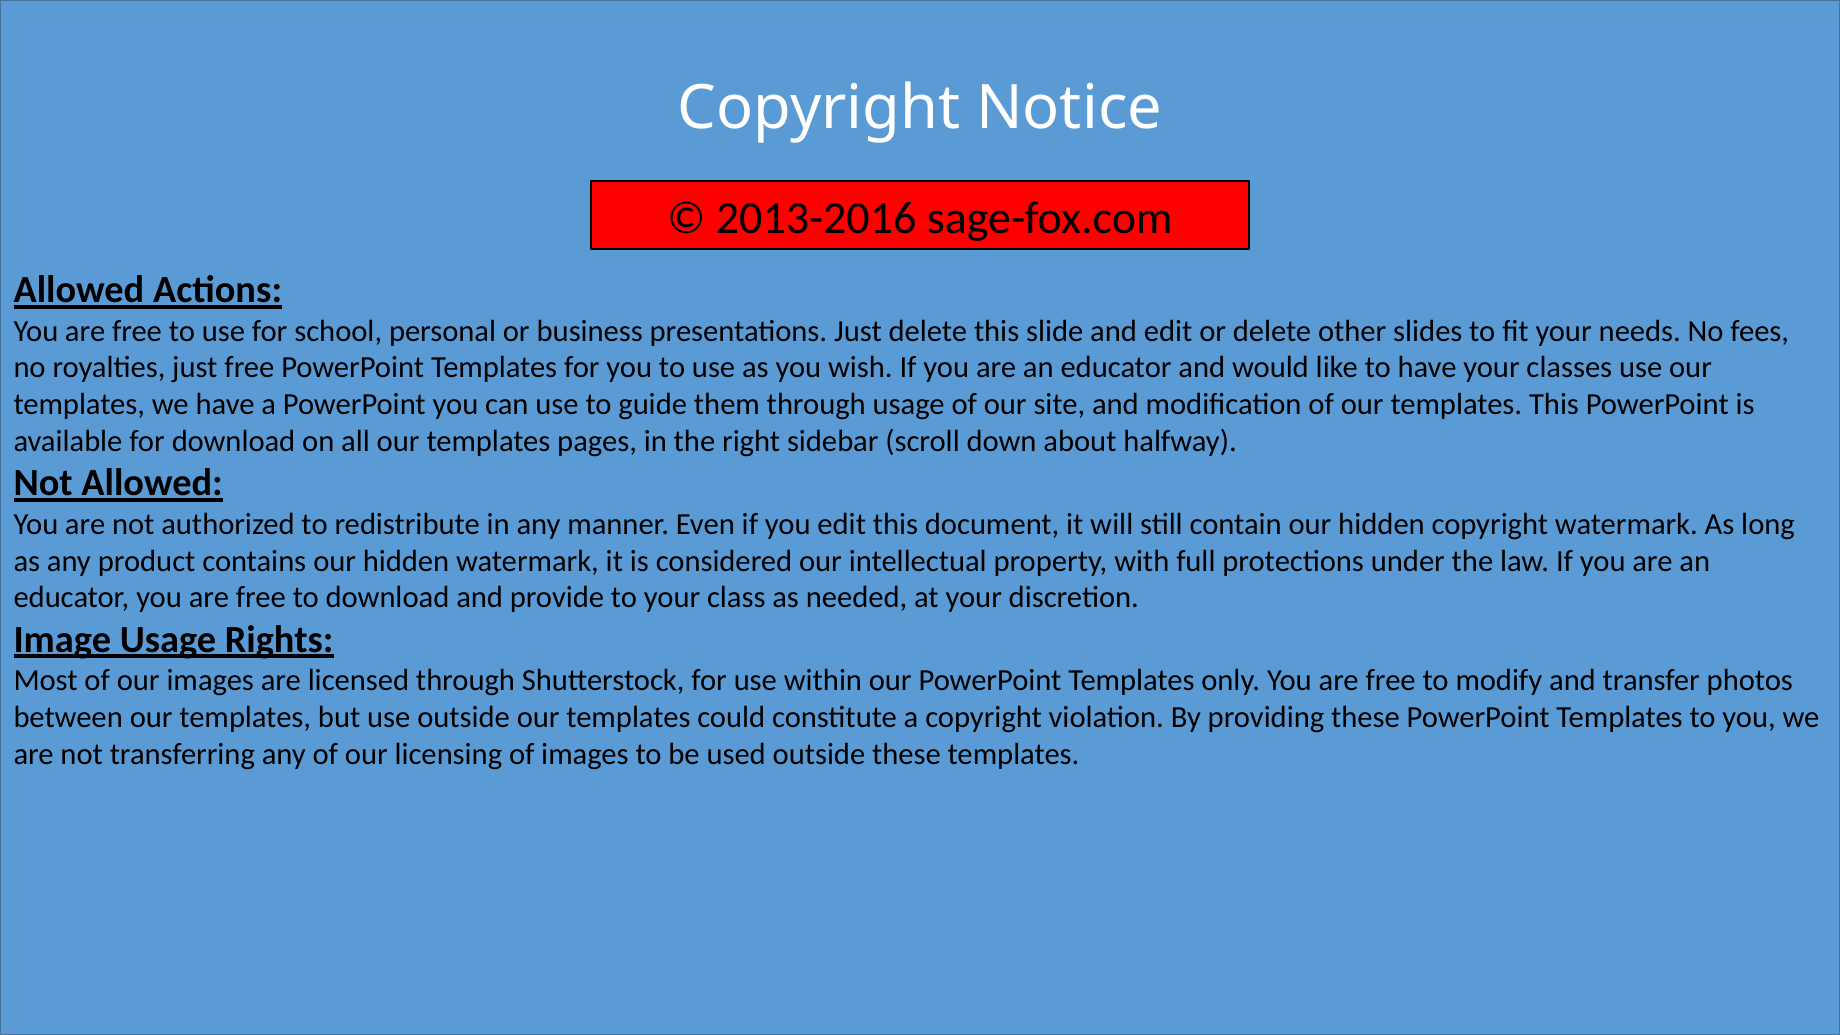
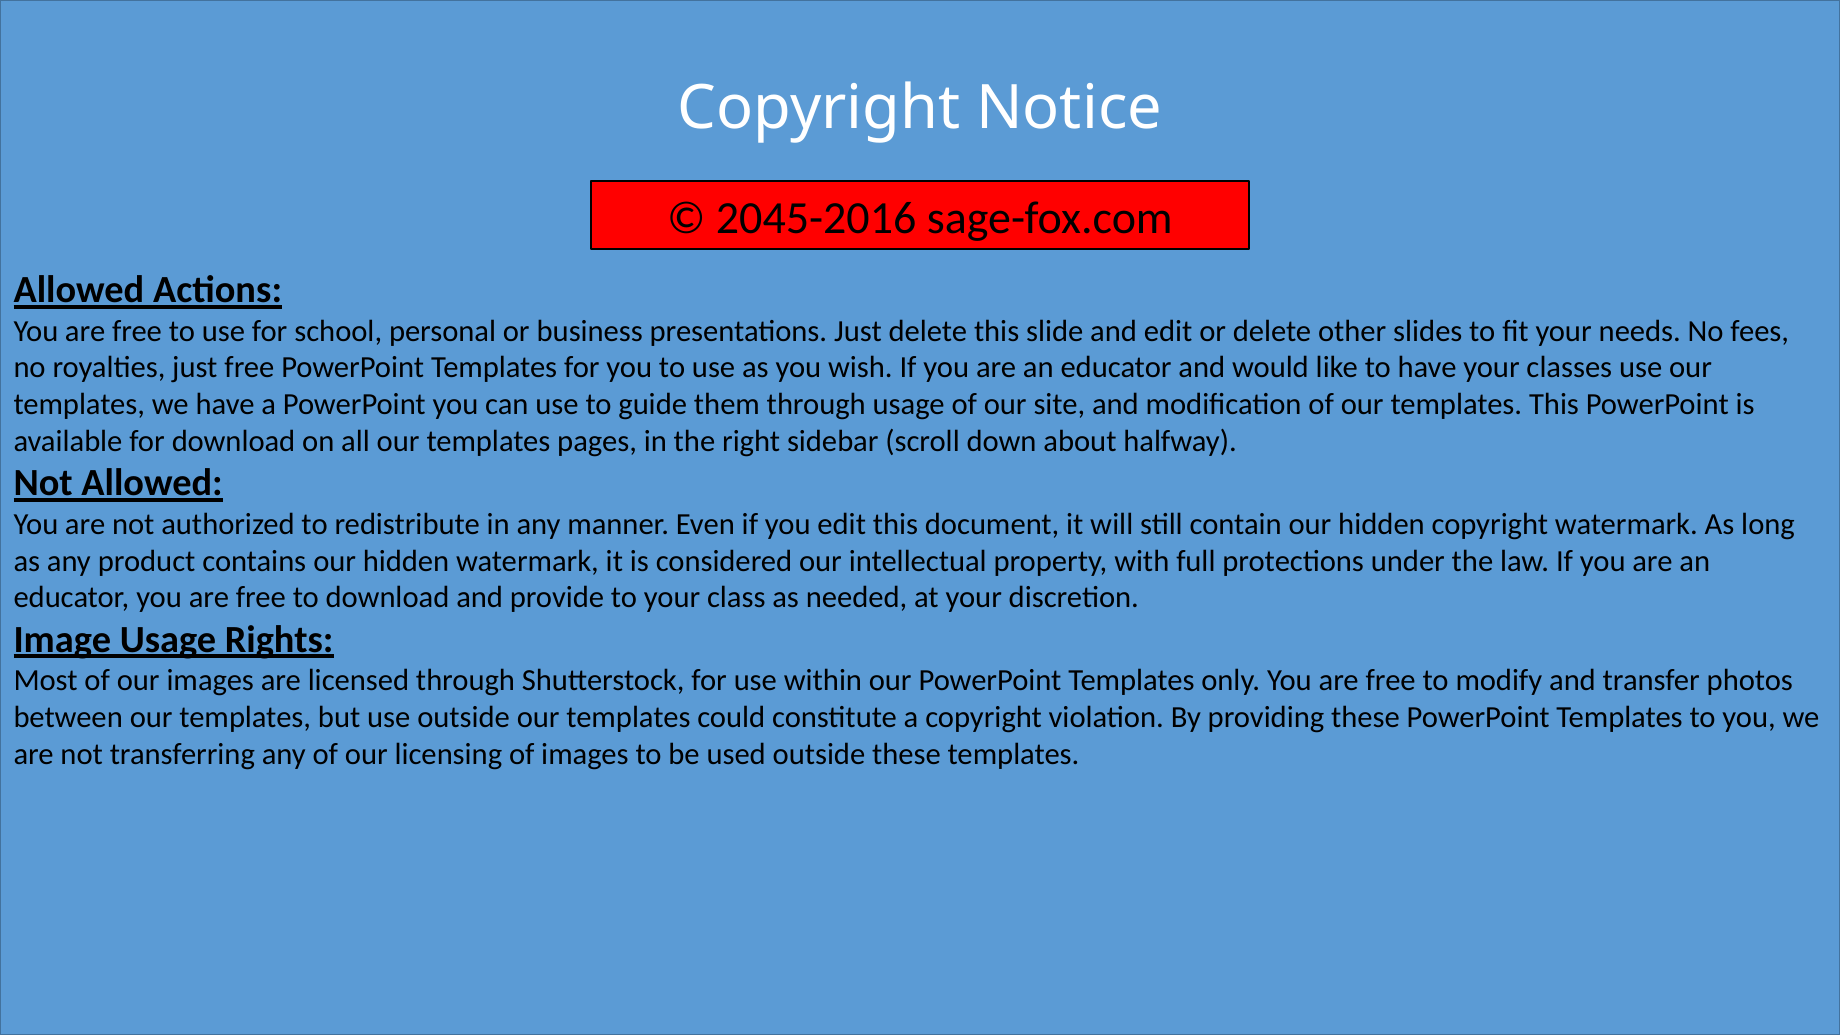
2013-2016: 2013-2016 -> 2045-2016
